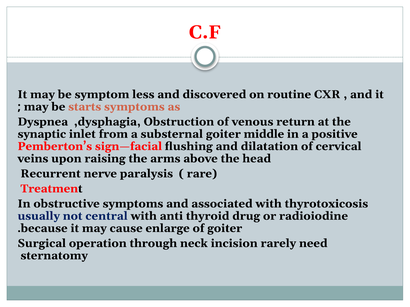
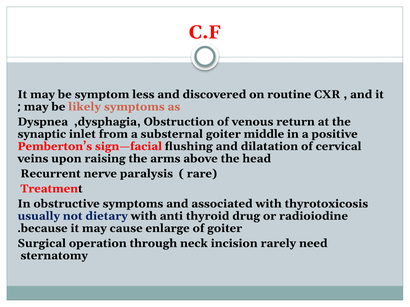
starts: starts -> likely
central: central -> dietary
